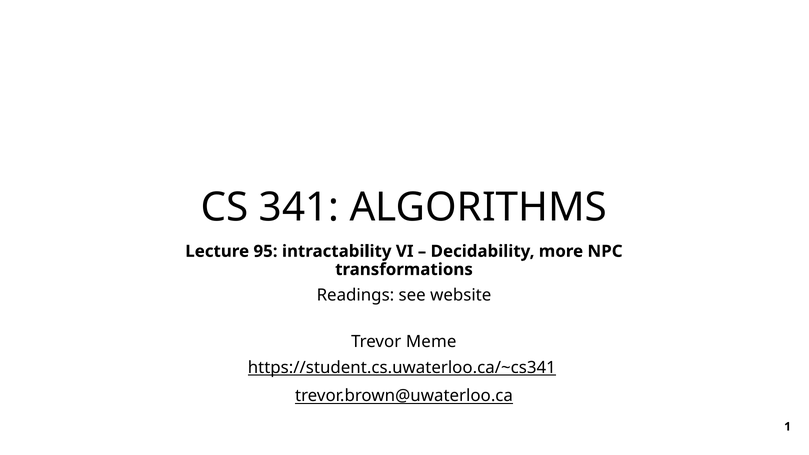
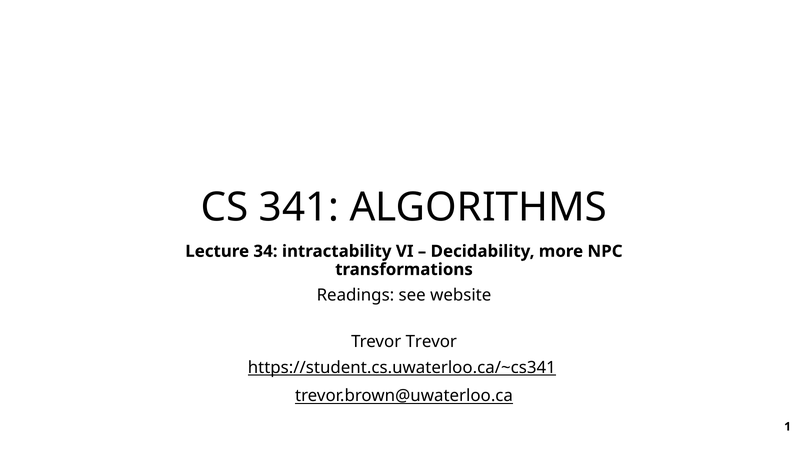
95: 95 -> 34
Trevor Meme: Meme -> Trevor
